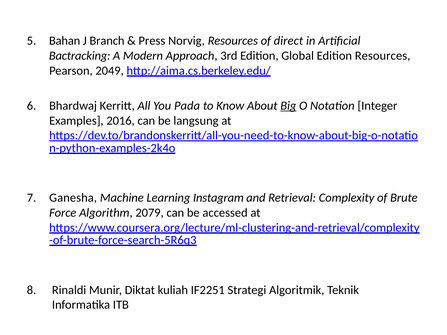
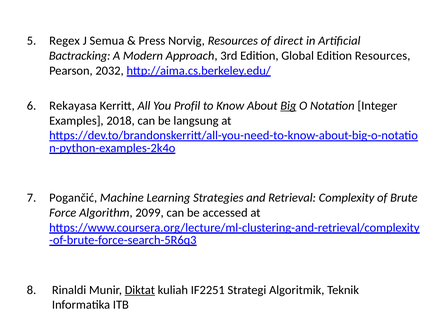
Bahan: Bahan -> Regex
Branch: Branch -> Semua
2049: 2049 -> 2032
Bhardwaj: Bhardwaj -> Rekayasa
Pada: Pada -> Profil
2016: 2016 -> 2018
Ganesha: Ganesha -> Pogančić
Instagram: Instagram -> Strategies
2079: 2079 -> 2099
Diktat underline: none -> present
